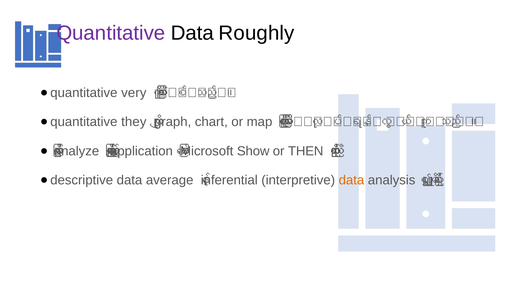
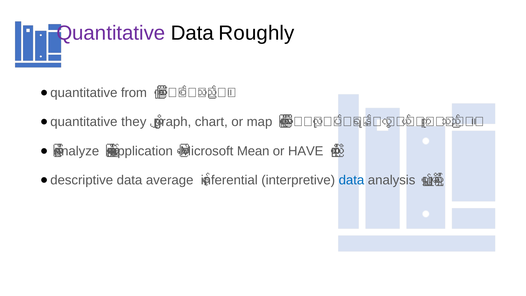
very: very -> from
Show: Show -> Mean
THEN: THEN -> HAVE
data at (351, 180) colour: orange -> blue
